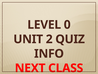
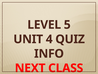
0: 0 -> 5
2: 2 -> 4
